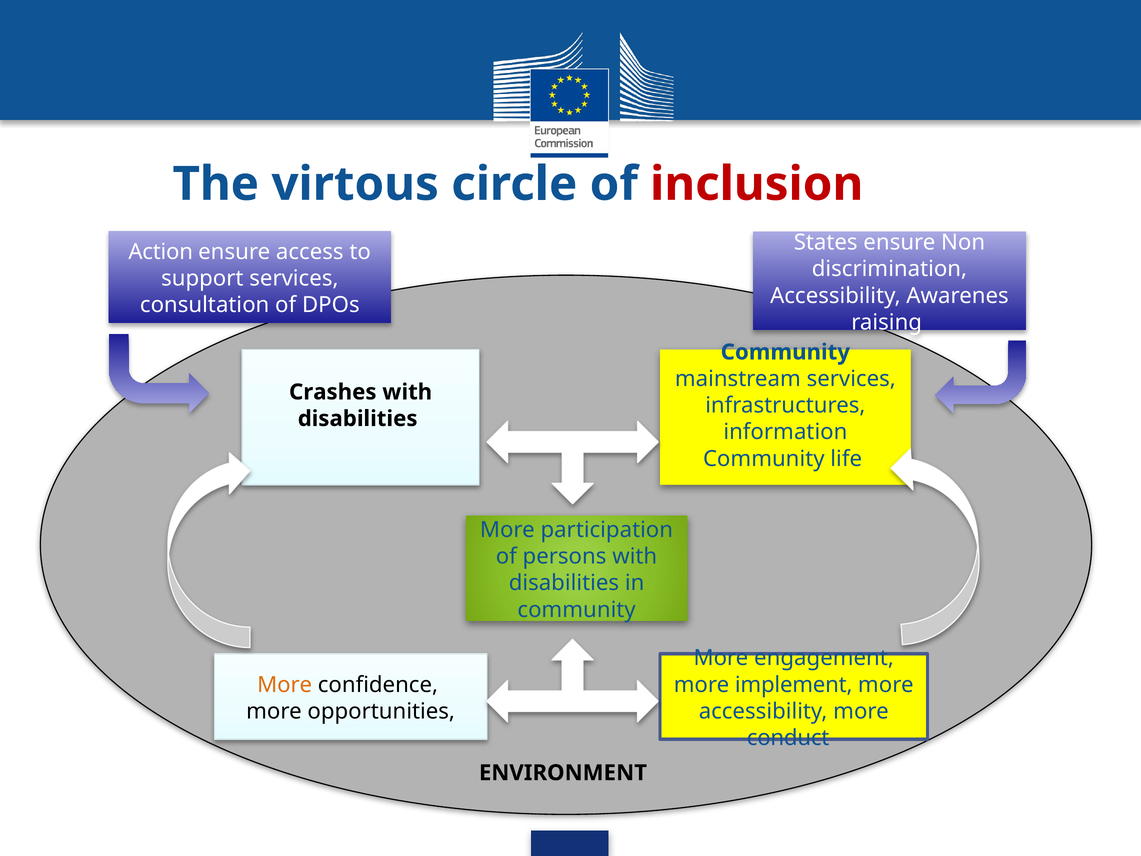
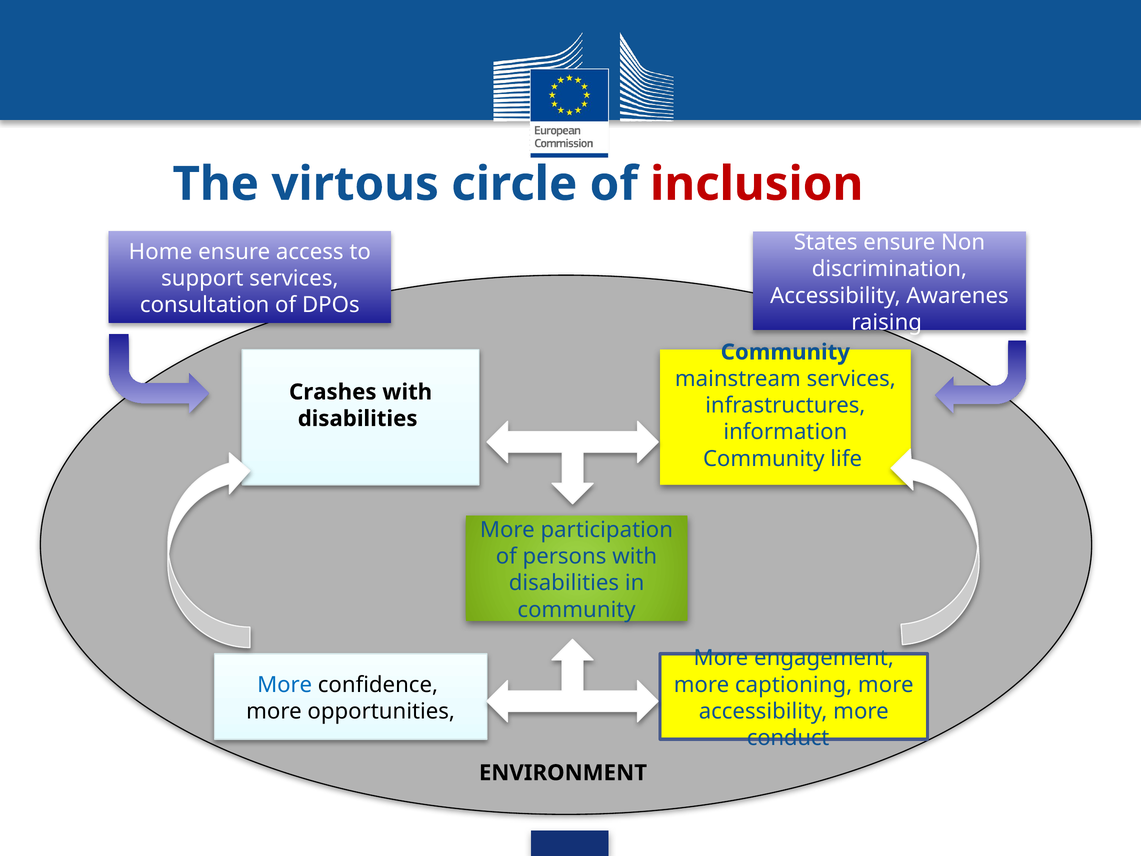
Action: Action -> Home
More at (285, 685) colour: orange -> blue
implement: implement -> captioning
